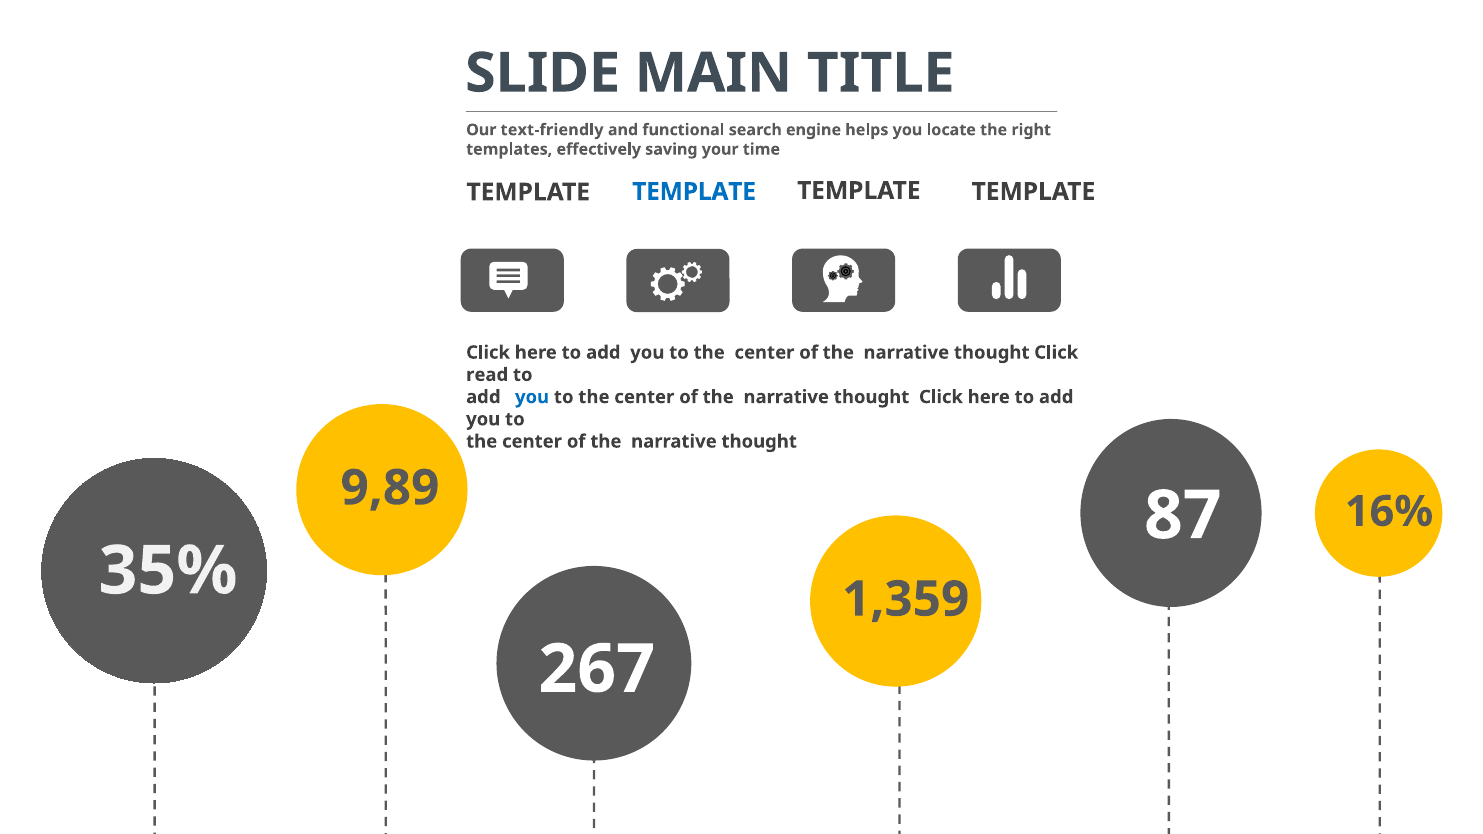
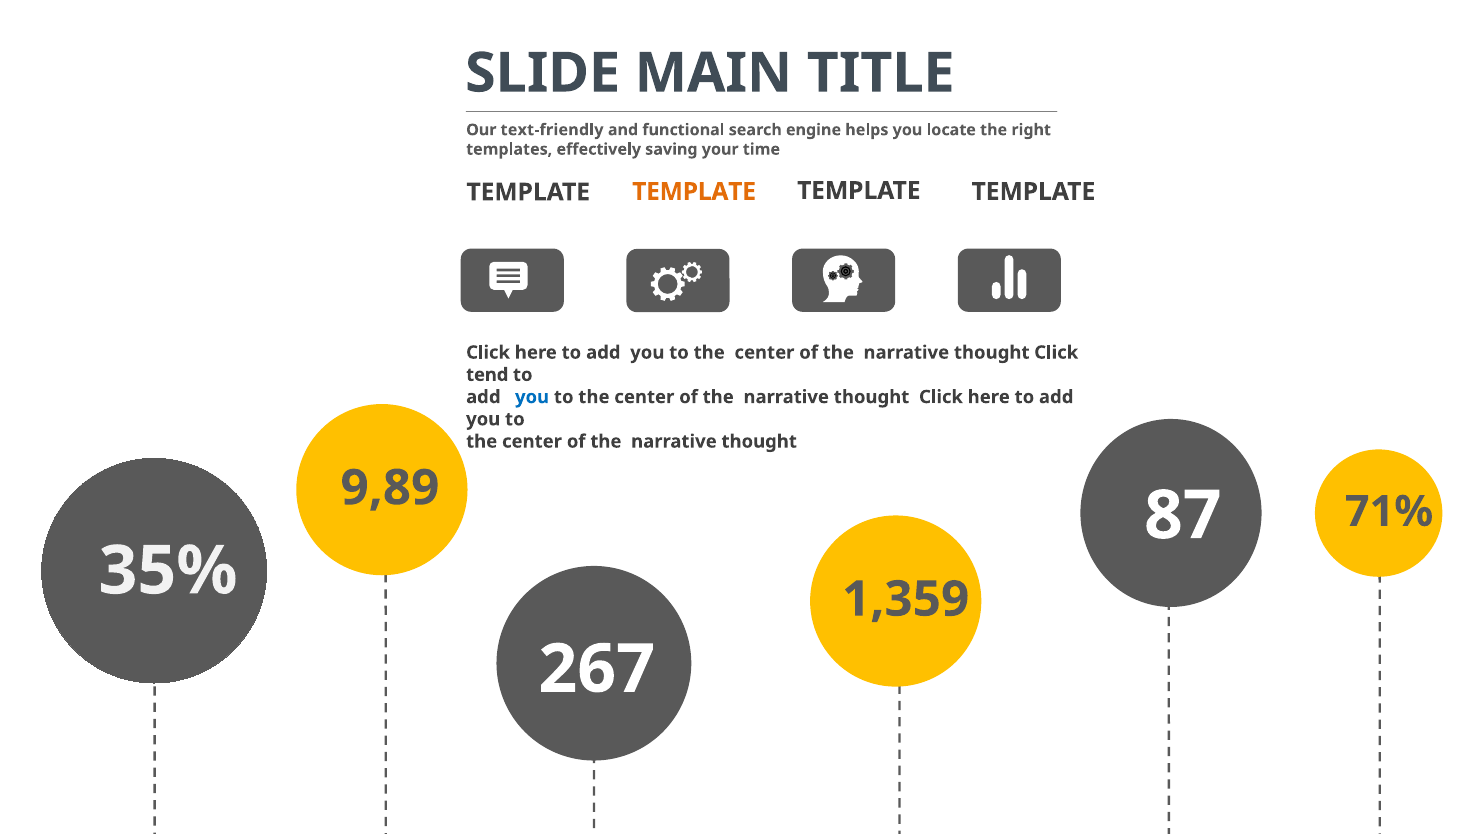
TEMPLATE at (694, 192) colour: blue -> orange
read: read -> tend
16%: 16% -> 71%
